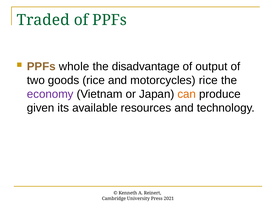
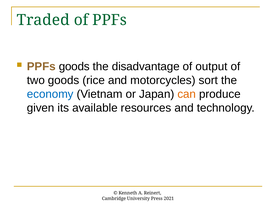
PPFs whole: whole -> goods
motorcycles rice: rice -> sort
economy colour: purple -> blue
